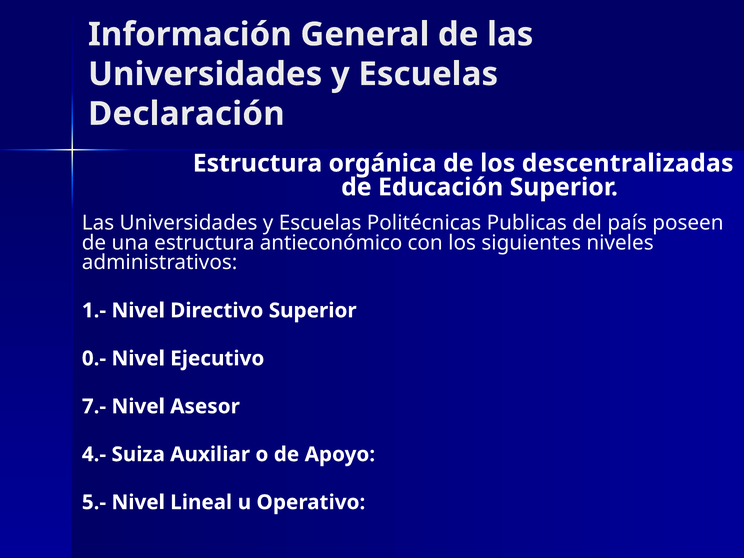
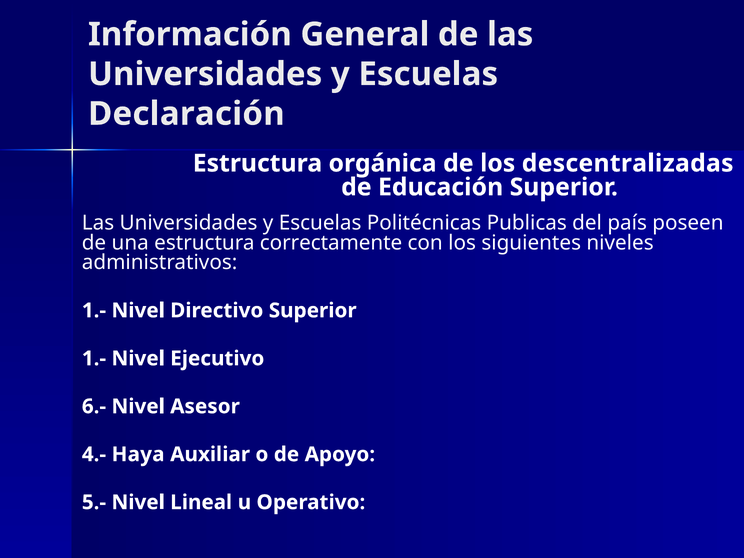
antieconómico: antieconómico -> correctamente
0.- at (94, 358): 0.- -> 1.-
7.-: 7.- -> 6.-
Suiza: Suiza -> Haya
